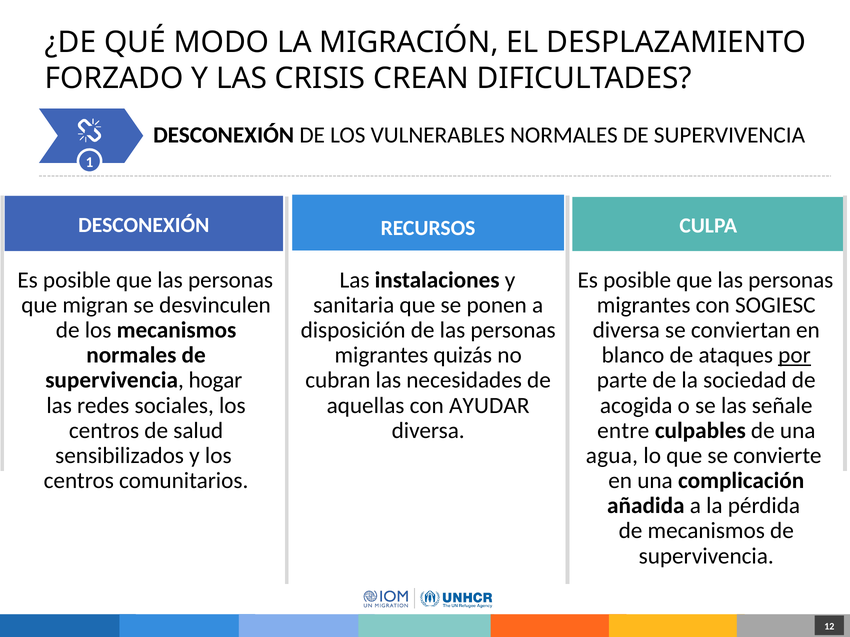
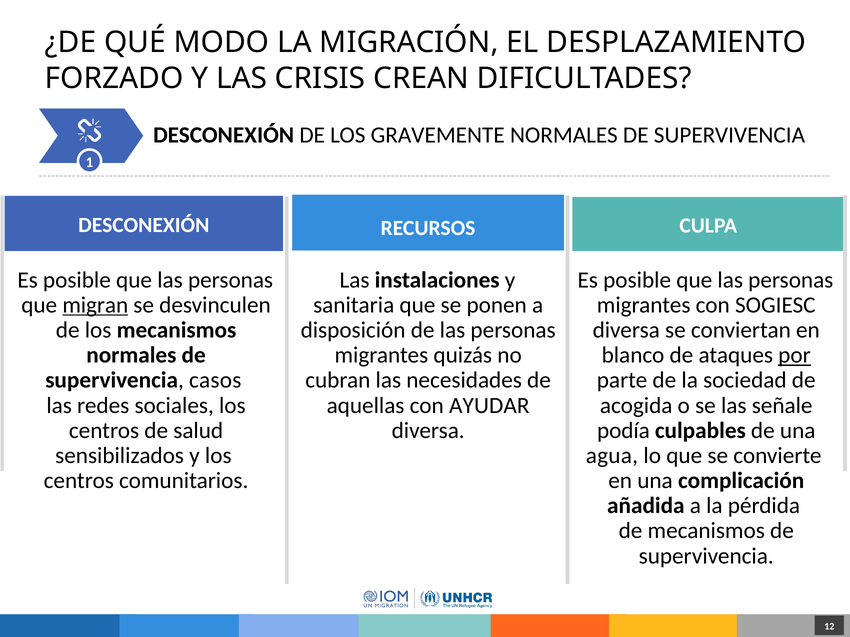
VULNERABLES: VULNERABLES -> GRAVEMENTE
migran underline: none -> present
hogar: hogar -> casos
entre: entre -> podía
